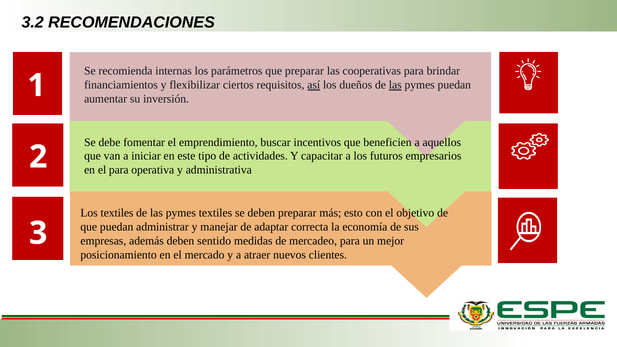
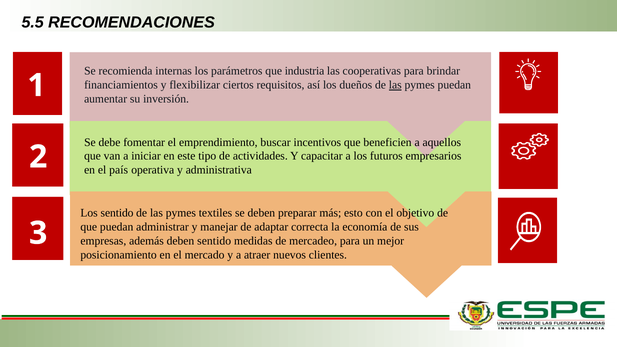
3.2: 3.2 -> 5.5
que preparar: preparar -> industria
así underline: present -> none
el para: para -> país
Los textiles: textiles -> sentido
